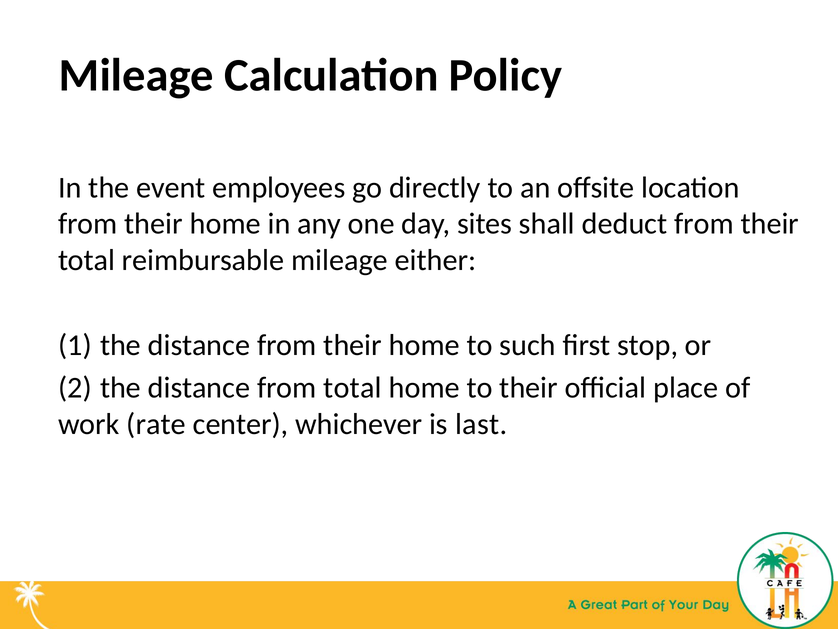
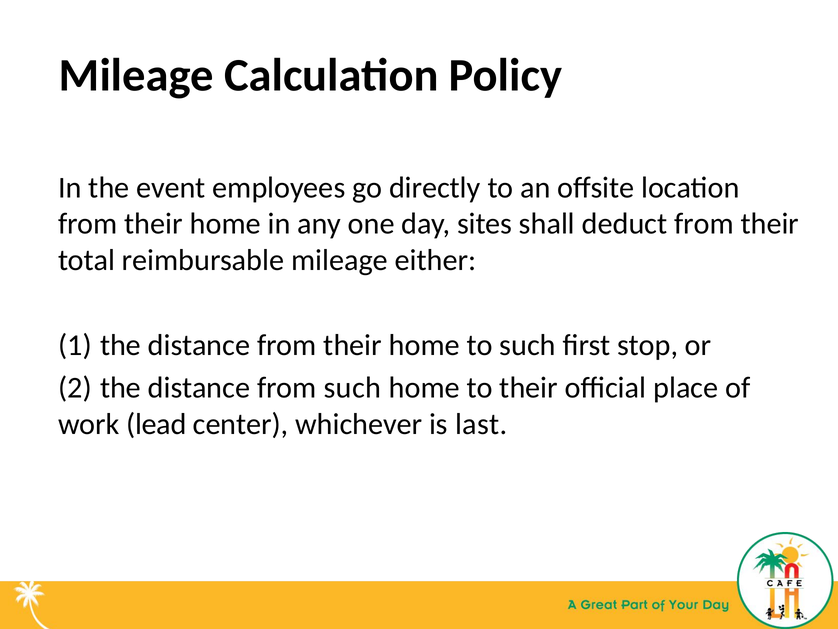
from total: total -> such
rate: rate -> lead
